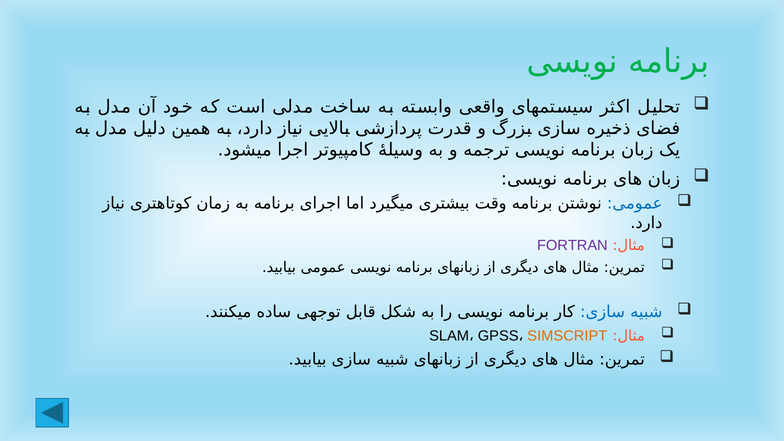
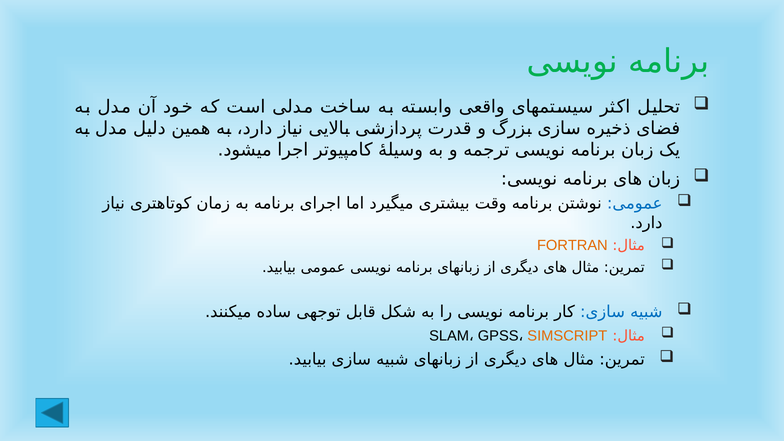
FORTRAN colour: purple -> orange
